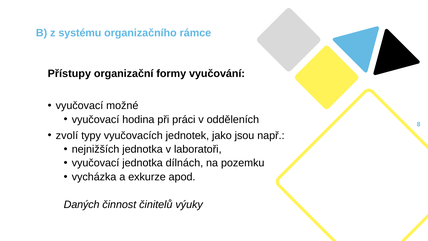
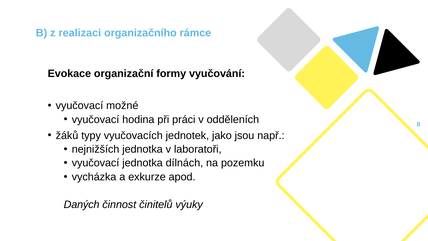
systému: systému -> realizaci
Přístupy: Přístupy -> Evokace
zvolí: zvolí -> žáků
